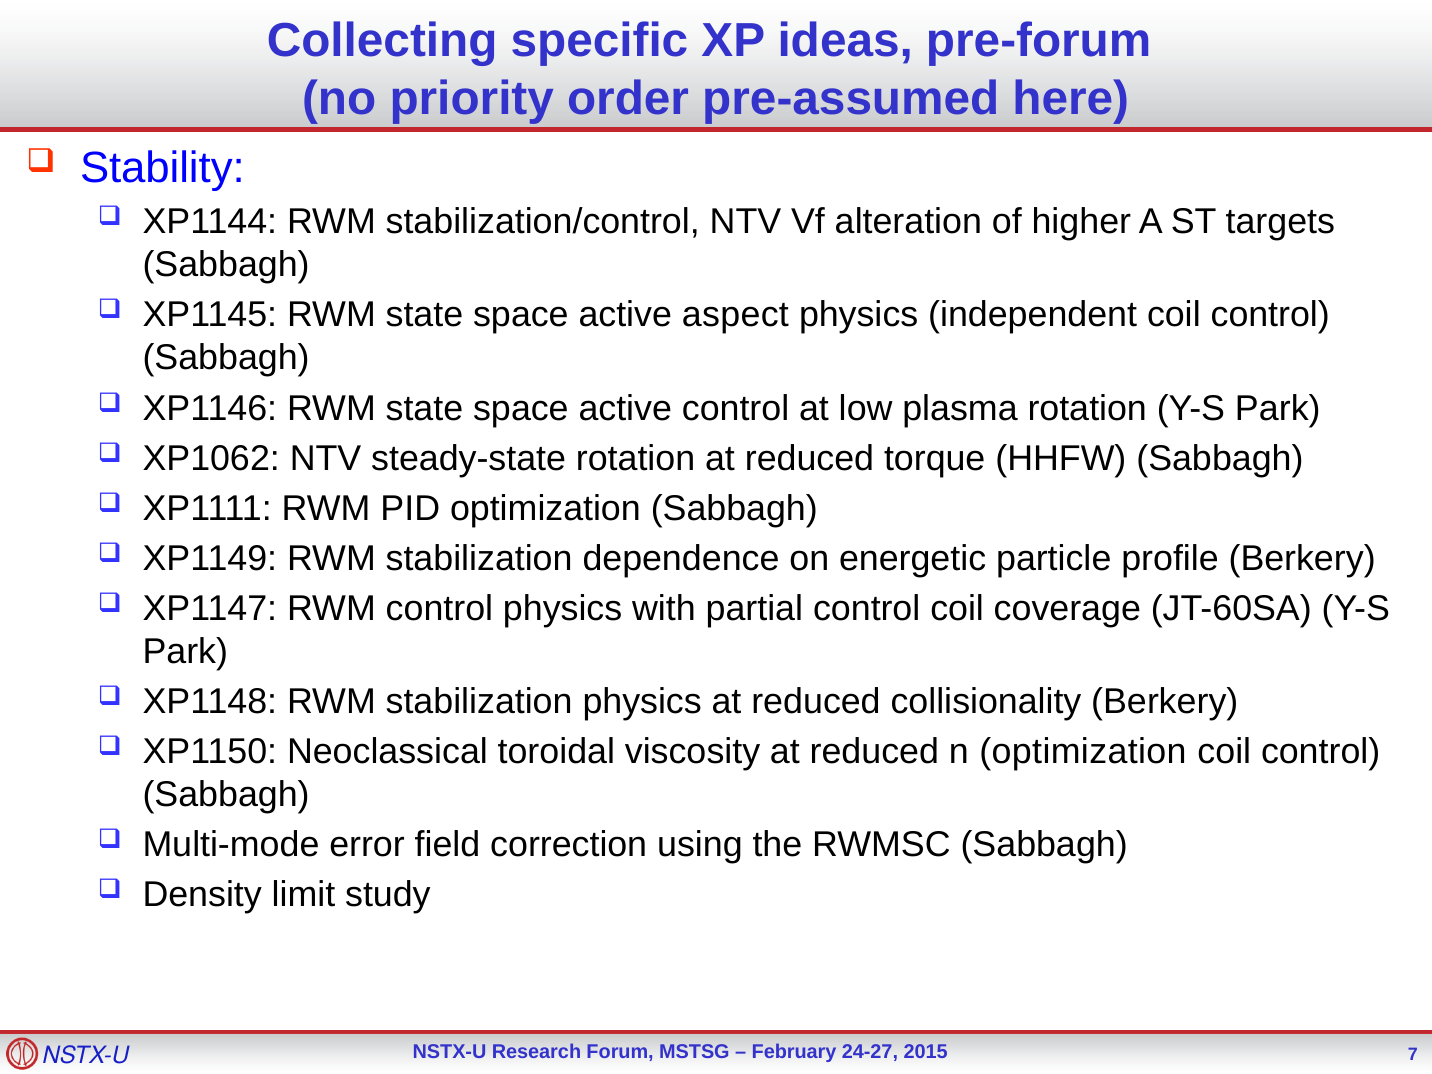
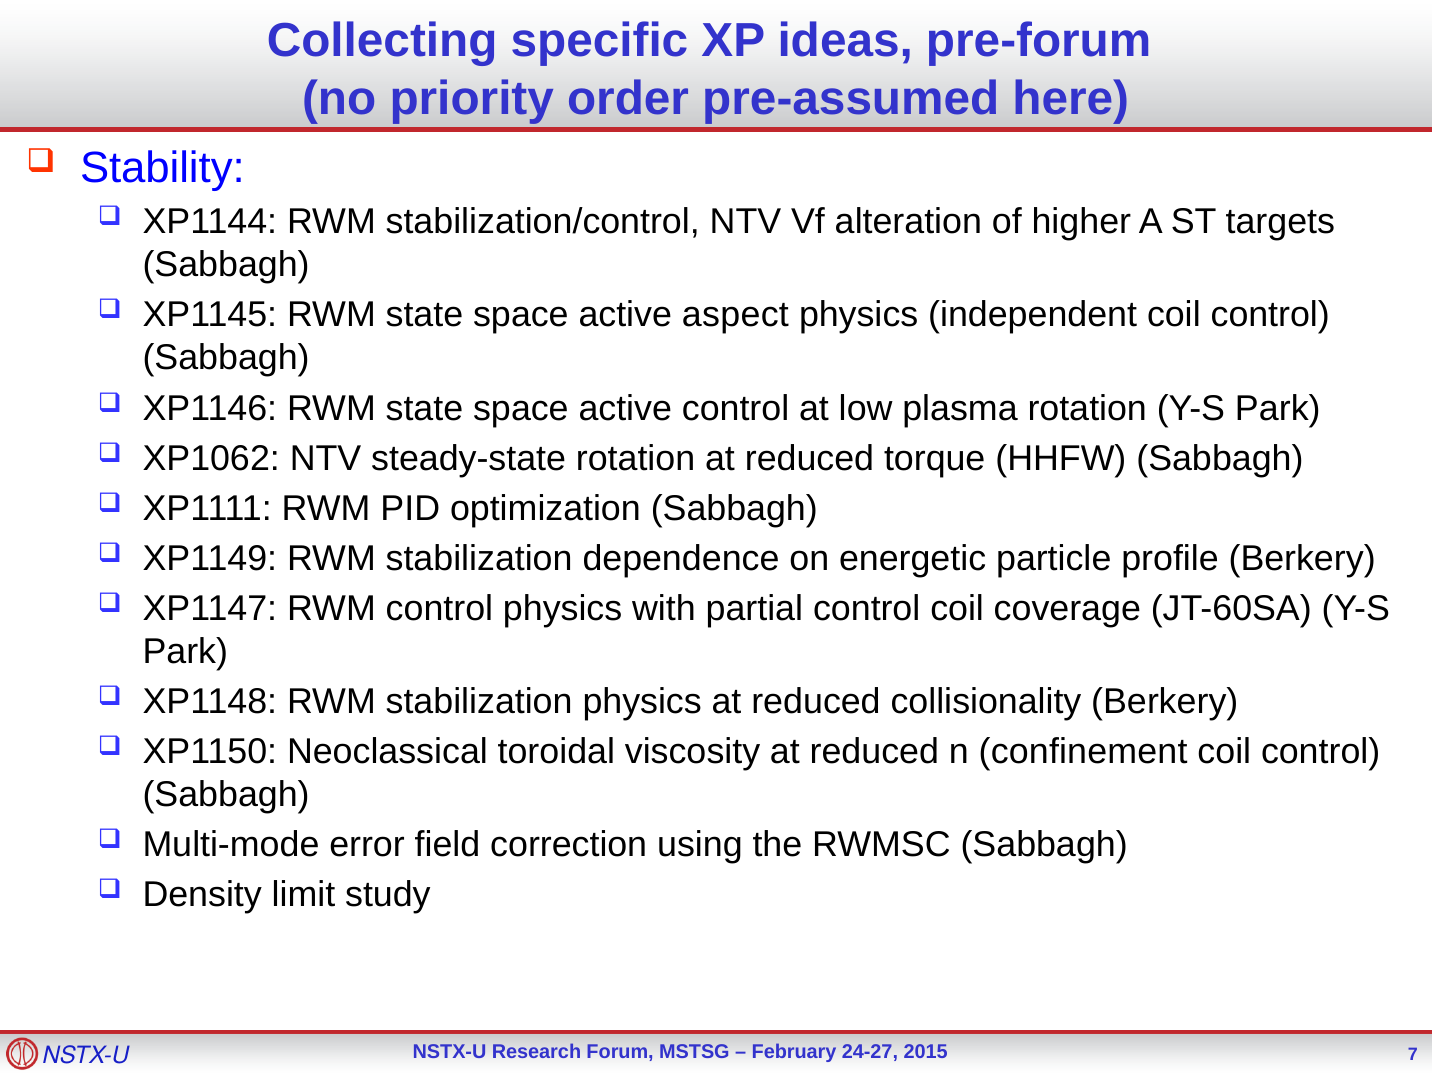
n optimization: optimization -> confinement
